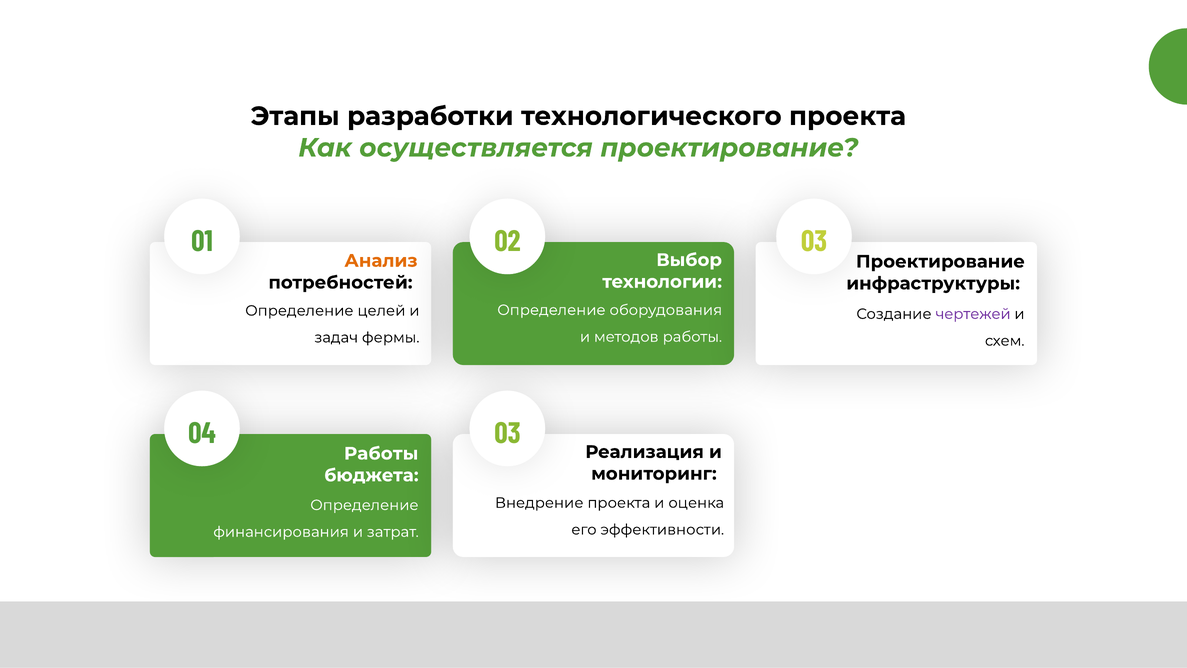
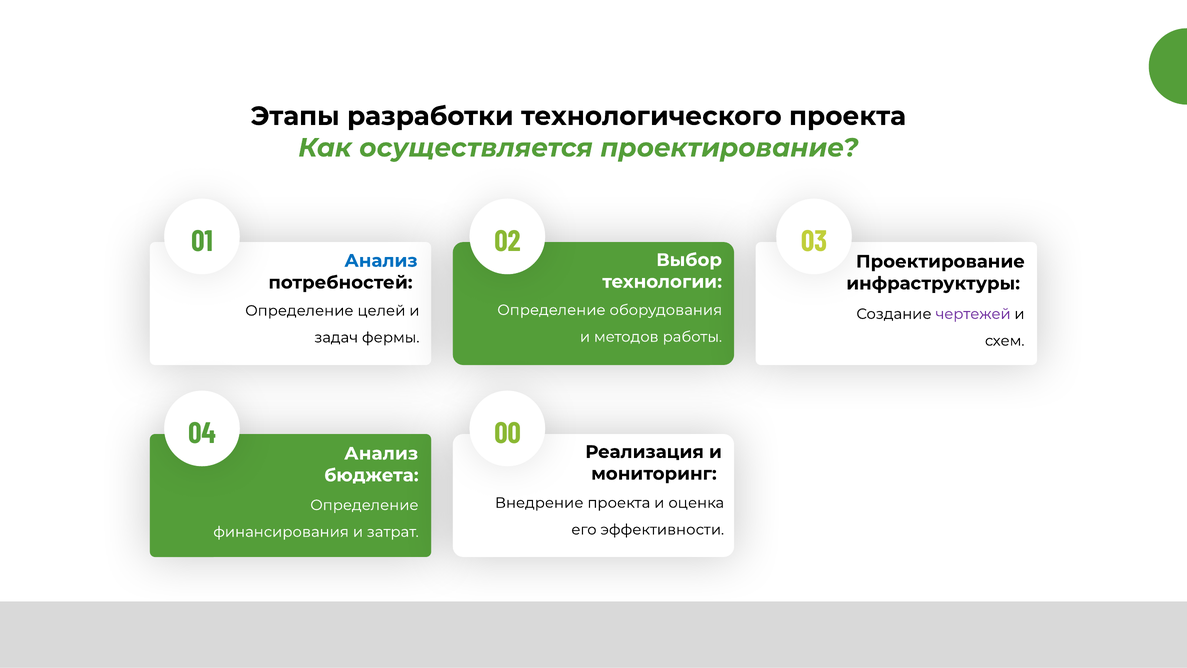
Анализ at (381, 261) colour: orange -> blue
04 03: 03 -> 00
Работы at (381, 453): Работы -> Анализ
